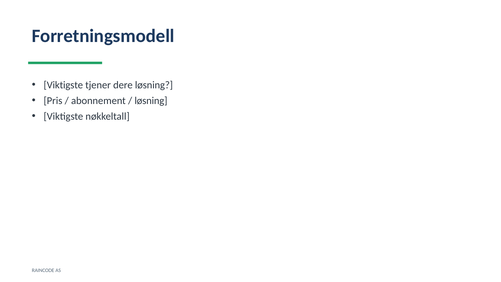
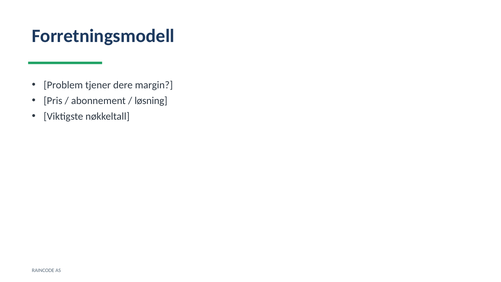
Viktigste at (63, 85): Viktigste -> Problem
dere løsning: løsning -> margin
